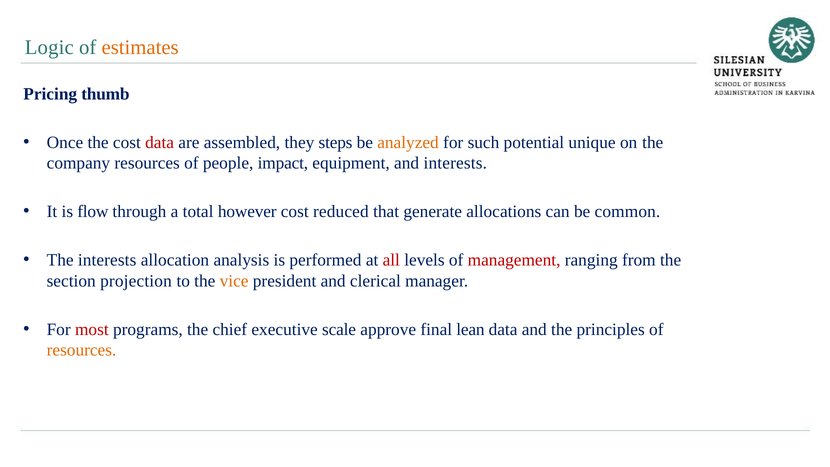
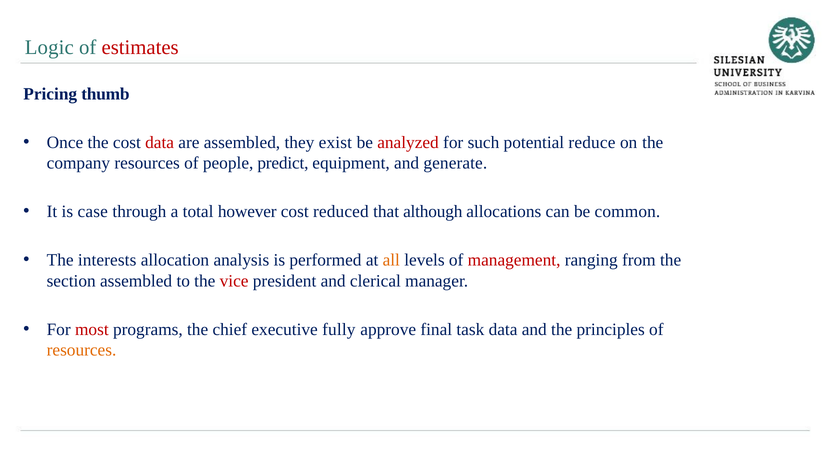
estimates colour: orange -> red
steps: steps -> exist
analyzed colour: orange -> red
unique: unique -> reduce
impact: impact -> predict
and interests: interests -> generate
flow: flow -> case
generate: generate -> although
all colour: red -> orange
section projection: projection -> assembled
vice colour: orange -> red
scale: scale -> fully
lean: lean -> task
